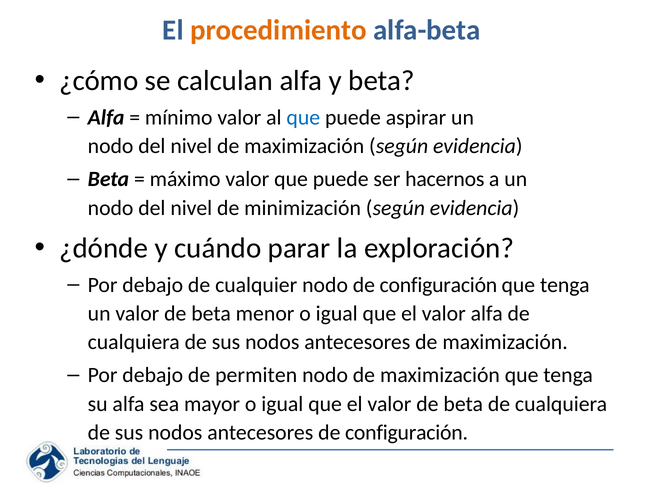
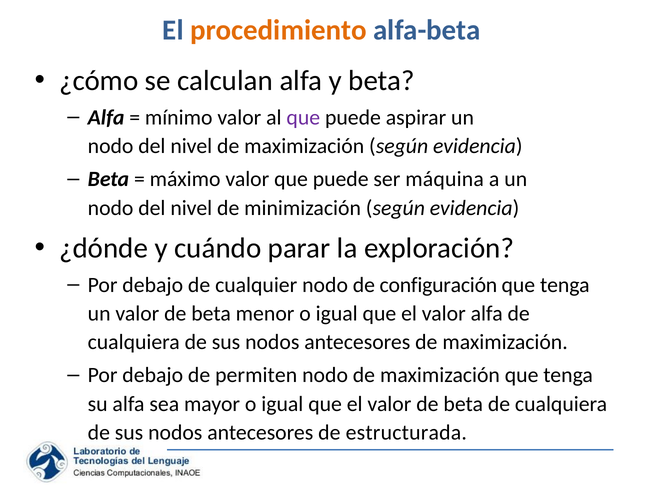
que at (303, 118) colour: blue -> purple
hacernos: hacernos -> máquina
antecesores de configuración: configuración -> estructurada
